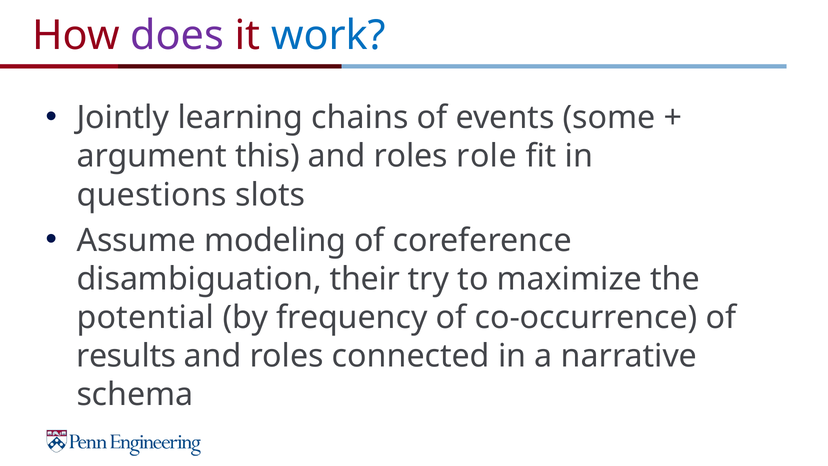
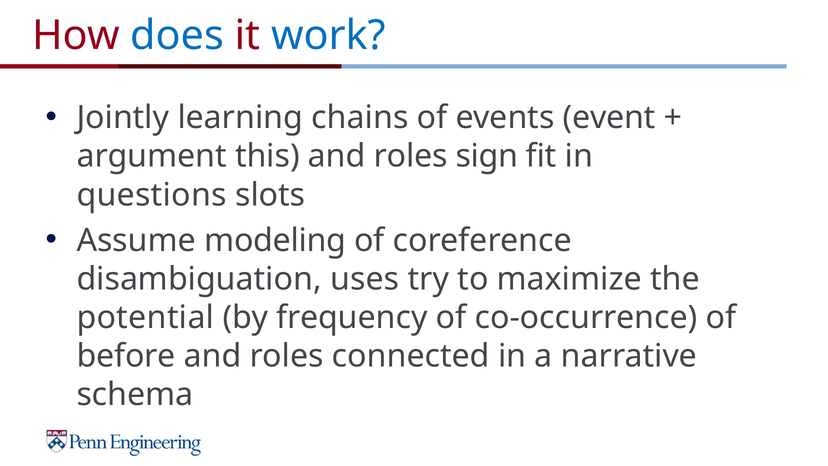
does colour: purple -> blue
some: some -> event
role: role -> sign
their: their -> uses
results: results -> before
